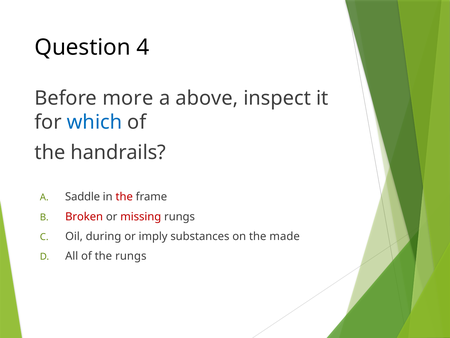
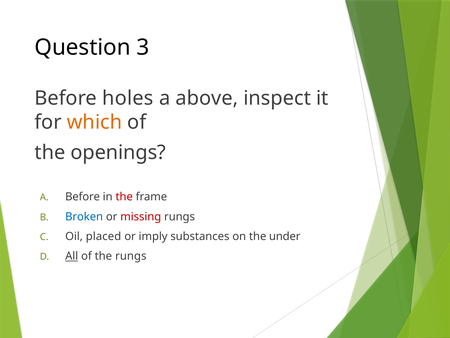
4: 4 -> 3
more: more -> holes
which colour: blue -> orange
handrails: handrails -> openings
A Saddle: Saddle -> Before
Broken colour: red -> blue
during: during -> placed
made: made -> under
All underline: none -> present
